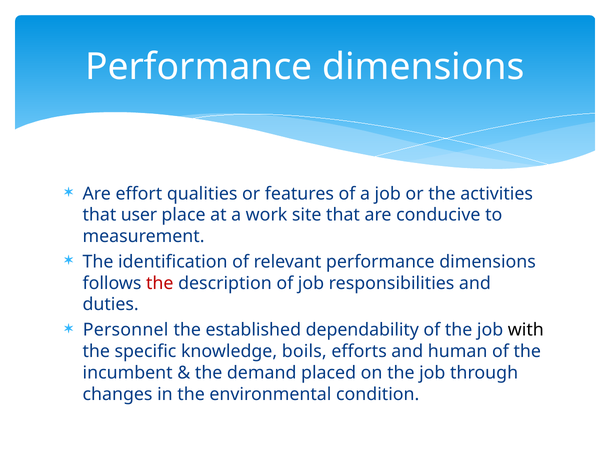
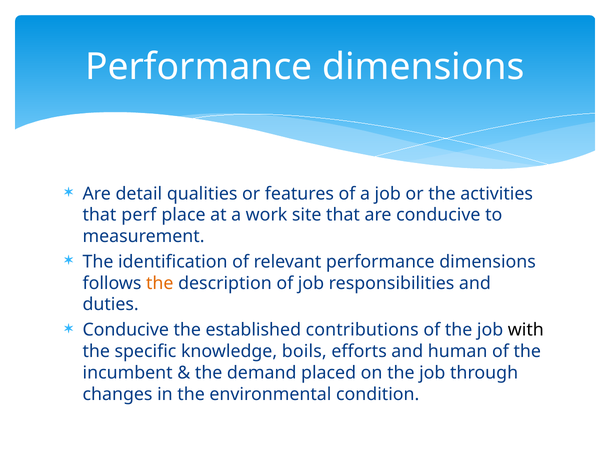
effort: effort -> detail
user: user -> perf
the at (160, 283) colour: red -> orange
Personnel at (126, 330): Personnel -> Conducive
dependability: dependability -> contributions
